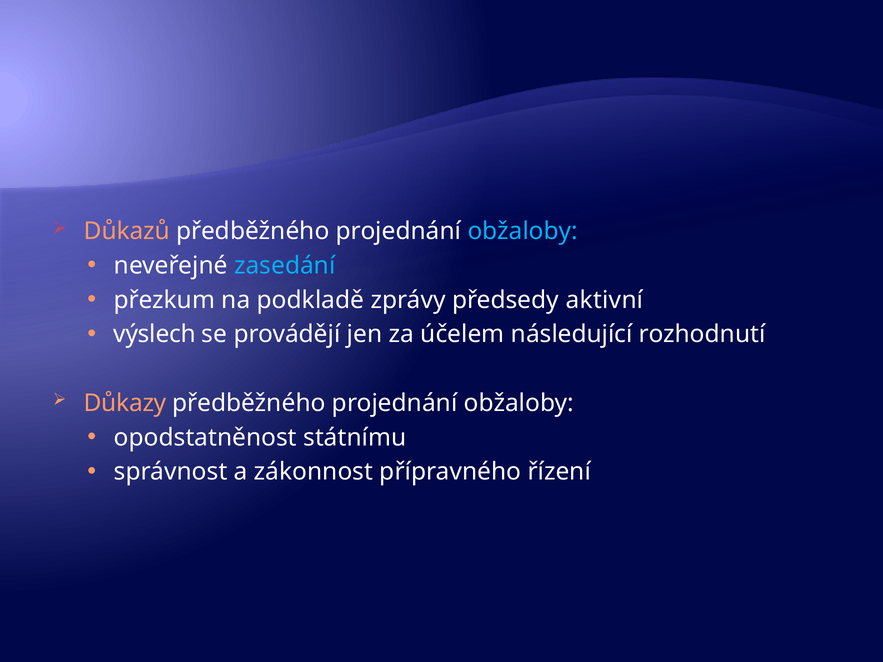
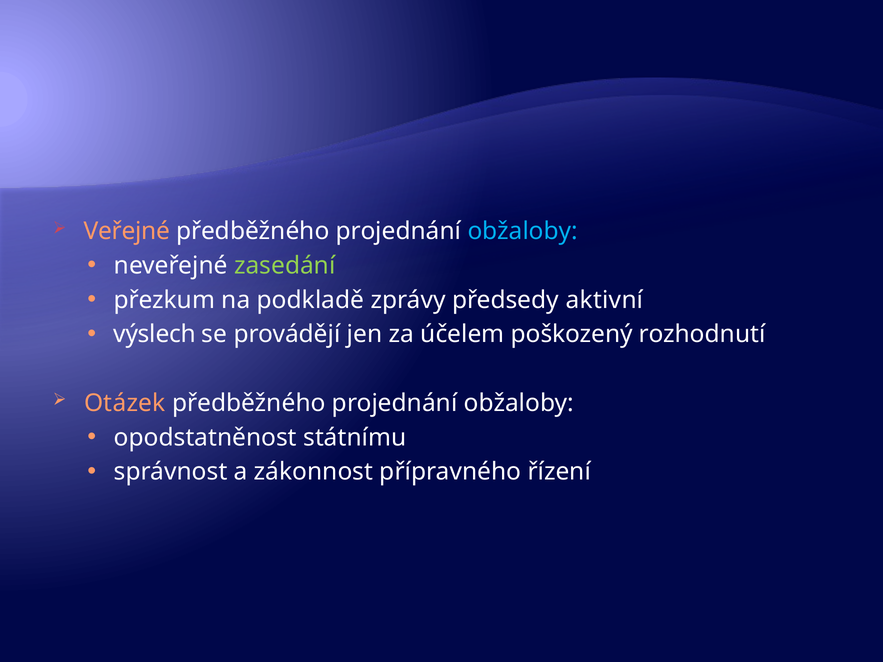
Důkazů: Důkazů -> Veřejné
zasedání colour: light blue -> light green
následující: následující -> poškozený
Důkazy: Důkazy -> Otázek
